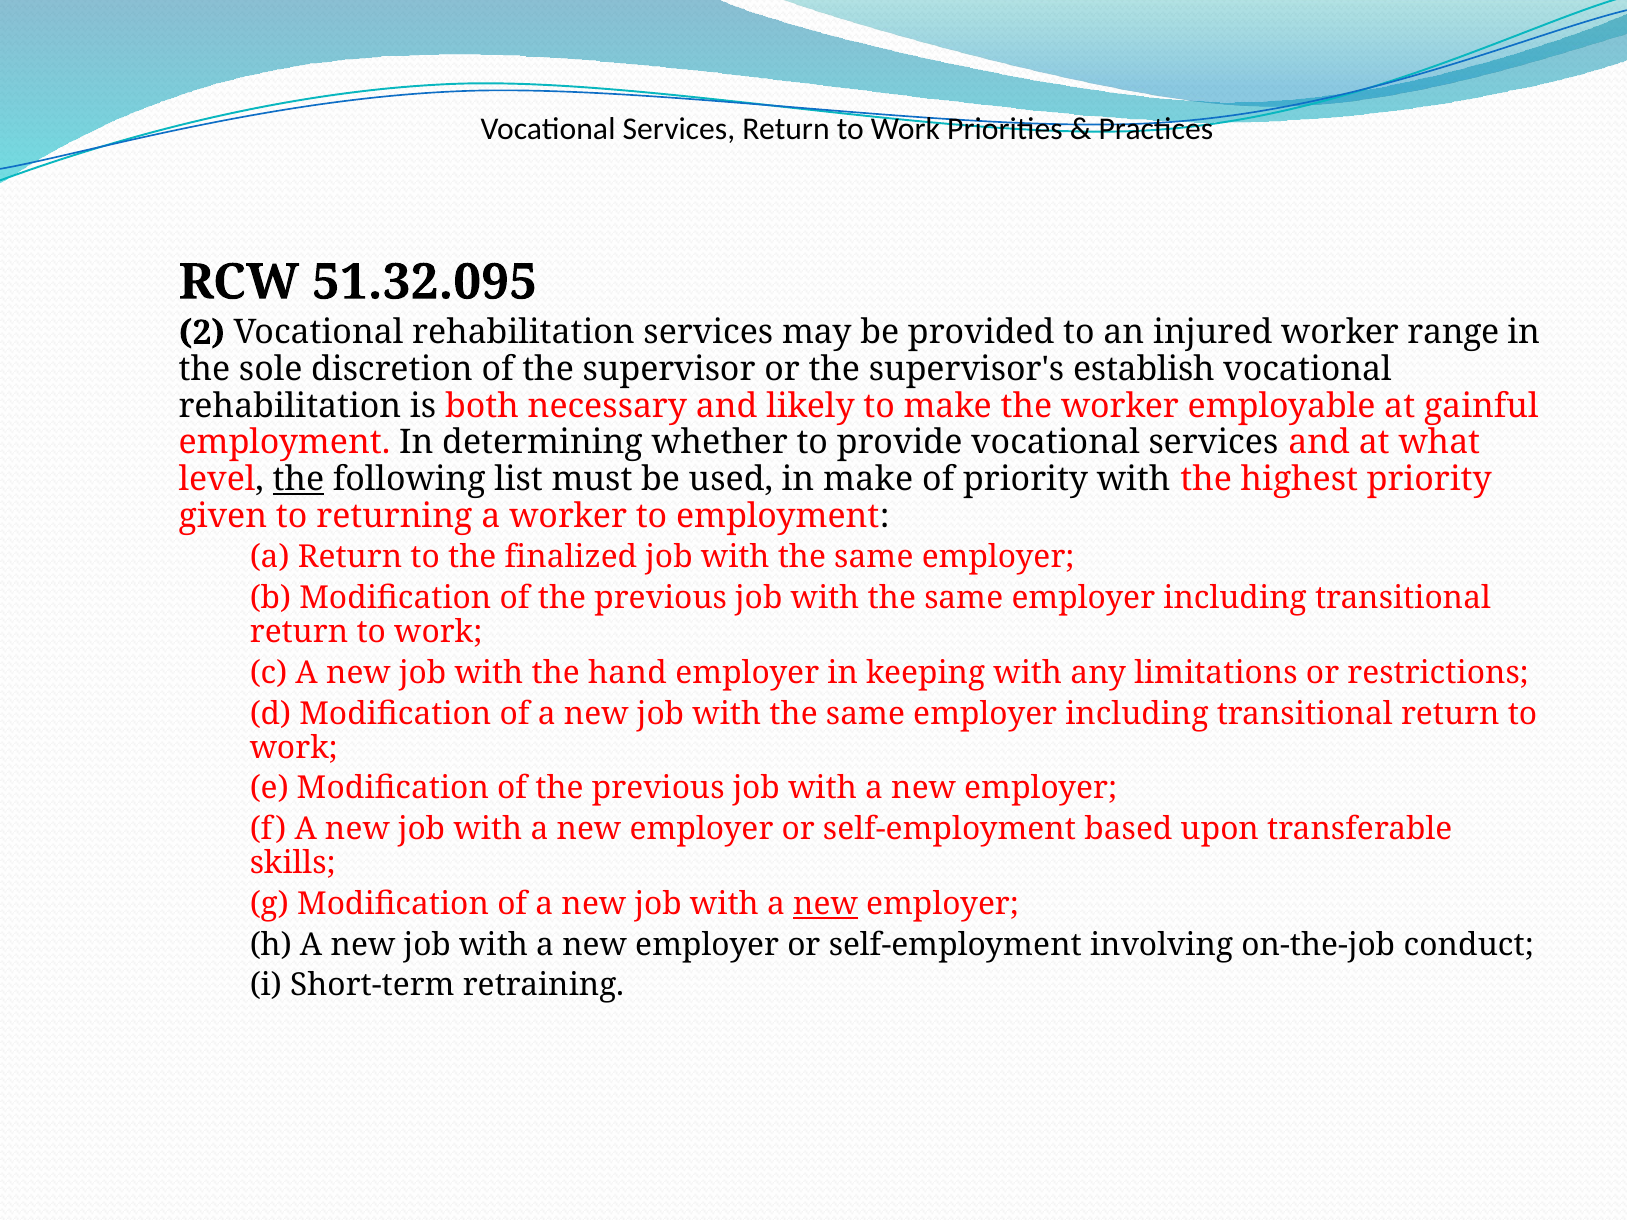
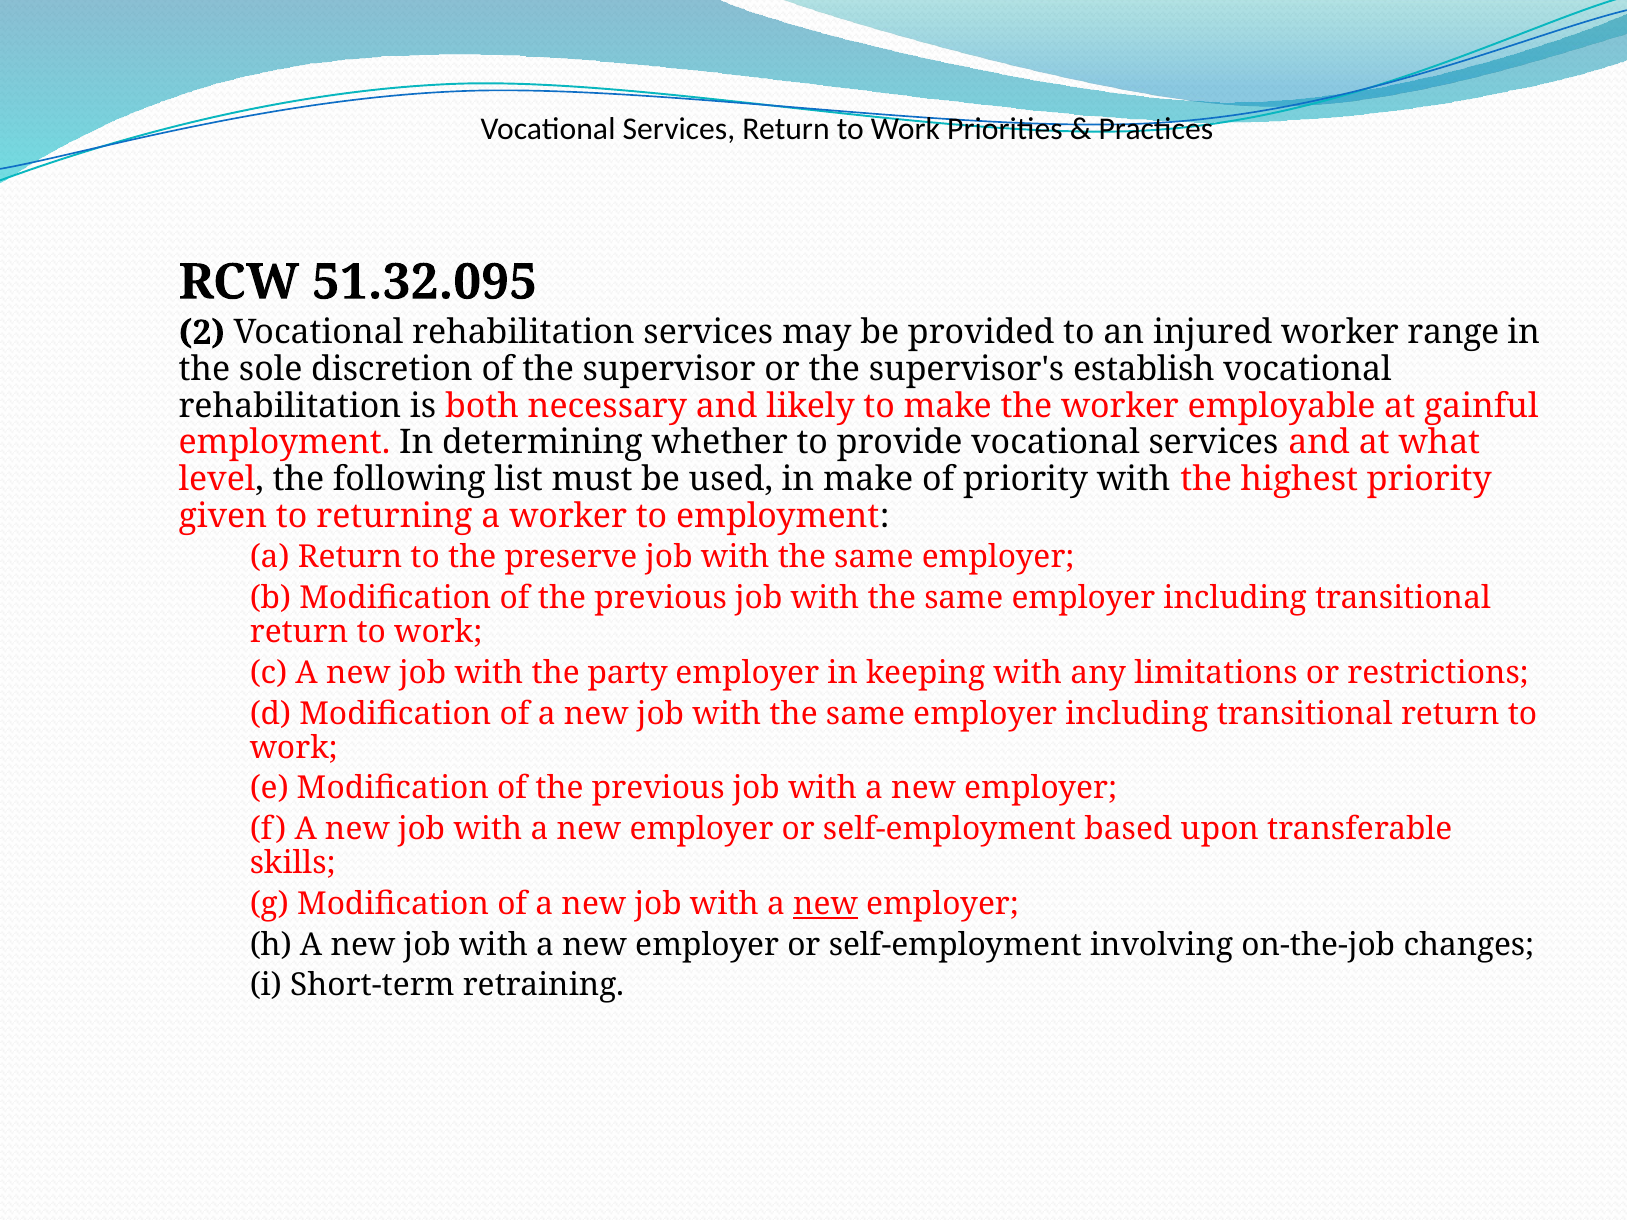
the at (298, 479) underline: present -> none
finalized: finalized -> preserve
hand: hand -> party
conduct: conduct -> changes
